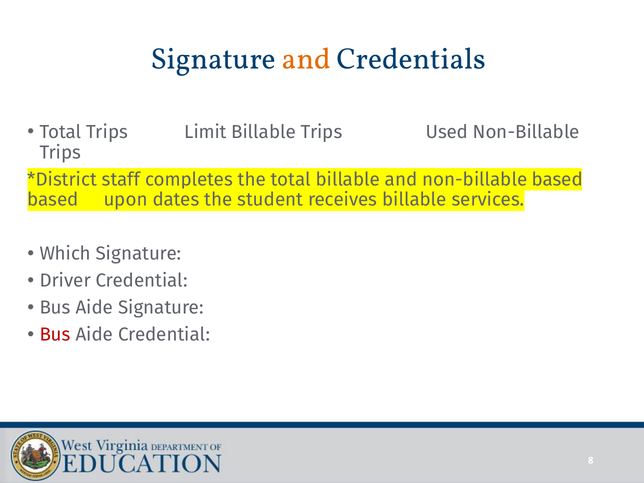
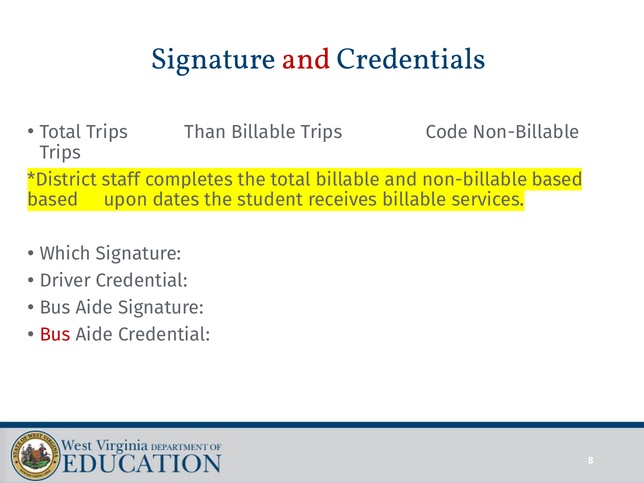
and at (306, 59) colour: orange -> red
Limit: Limit -> Than
Used: Used -> Code
